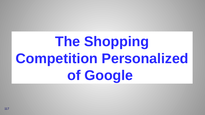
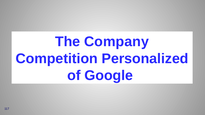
Shopping: Shopping -> Company
